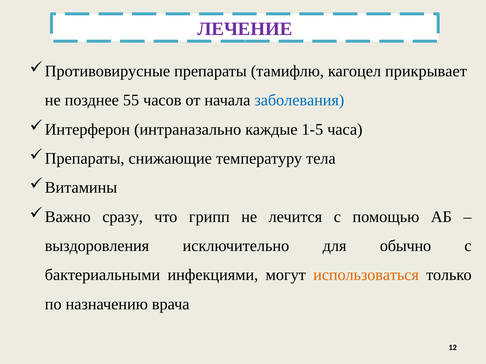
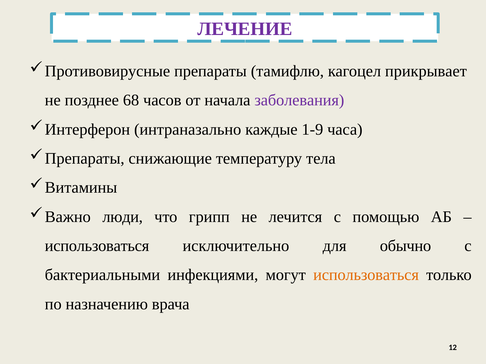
55: 55 -> 68
заболевания colour: blue -> purple
1-5: 1-5 -> 1-9
сразу: сразу -> люди
выздоровления at (97, 246): выздоровления -> использоваться
